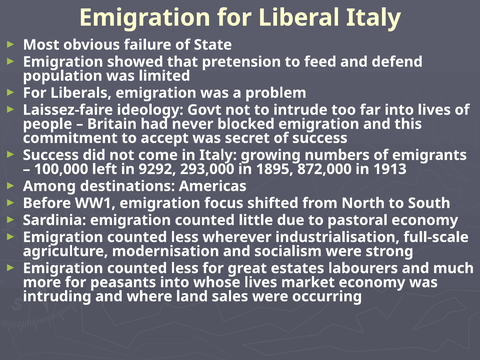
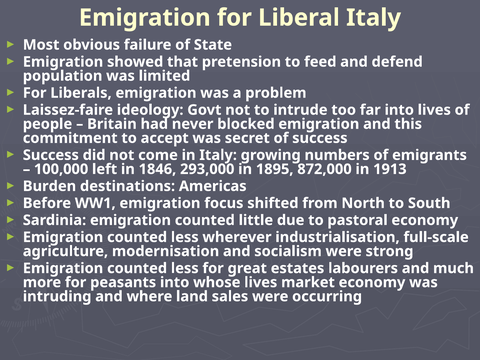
9292: 9292 -> 1846
Among: Among -> Burden
